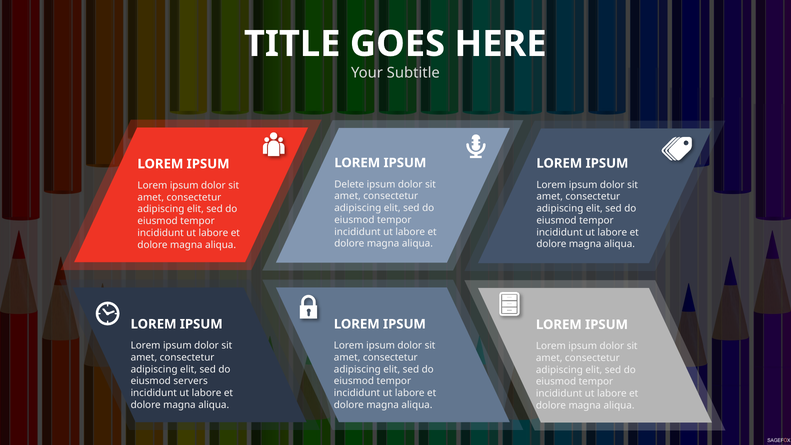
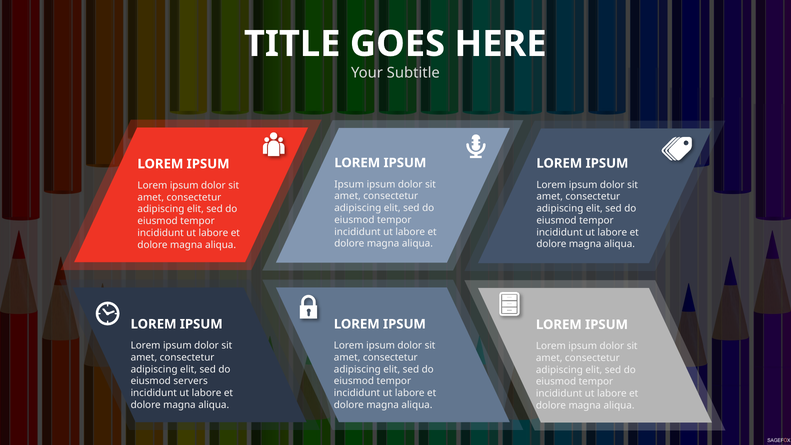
Delete at (349, 184): Delete -> Ipsum
